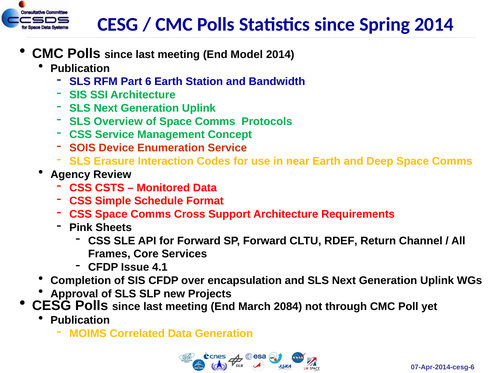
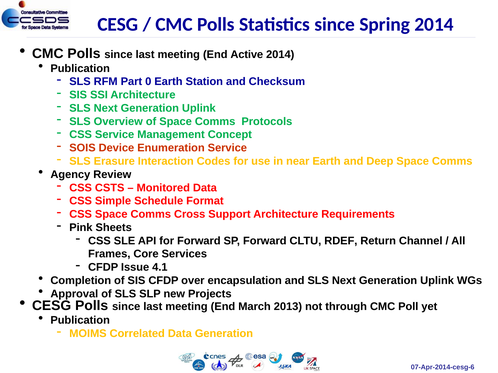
Model: Model -> Active
6: 6 -> 0
Bandwidth: Bandwidth -> Checksum
2084: 2084 -> 2013
